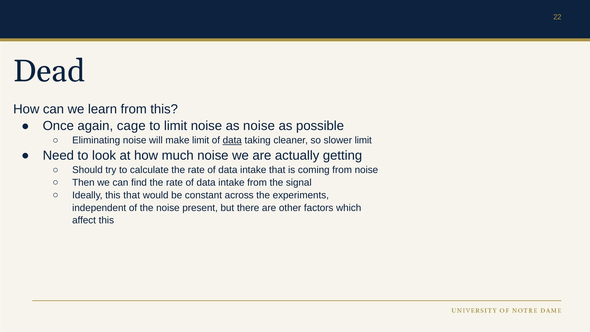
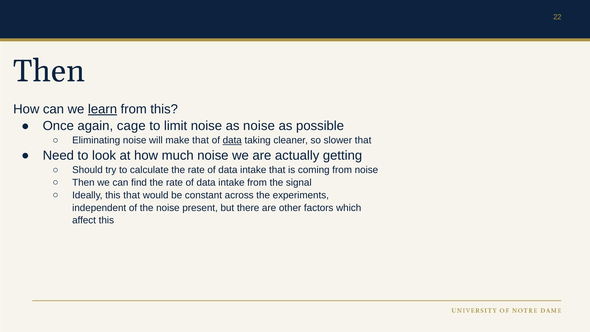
Dead at (49, 71): Dead -> Then
learn underline: none -> present
make limit: limit -> that
slower limit: limit -> that
